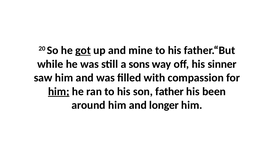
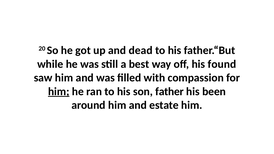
got underline: present -> none
mine: mine -> dead
sons: sons -> best
sinner: sinner -> found
longer: longer -> estate
